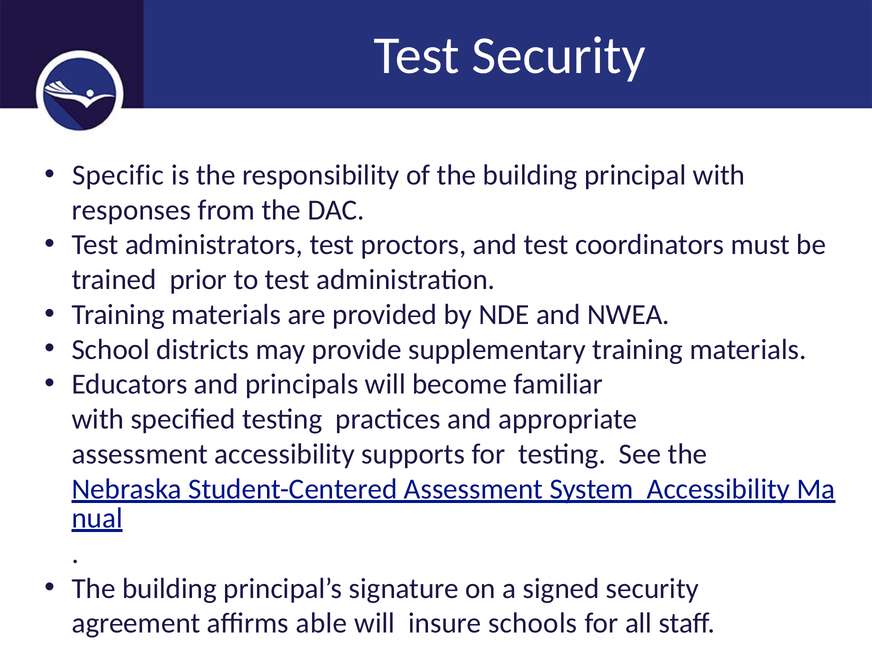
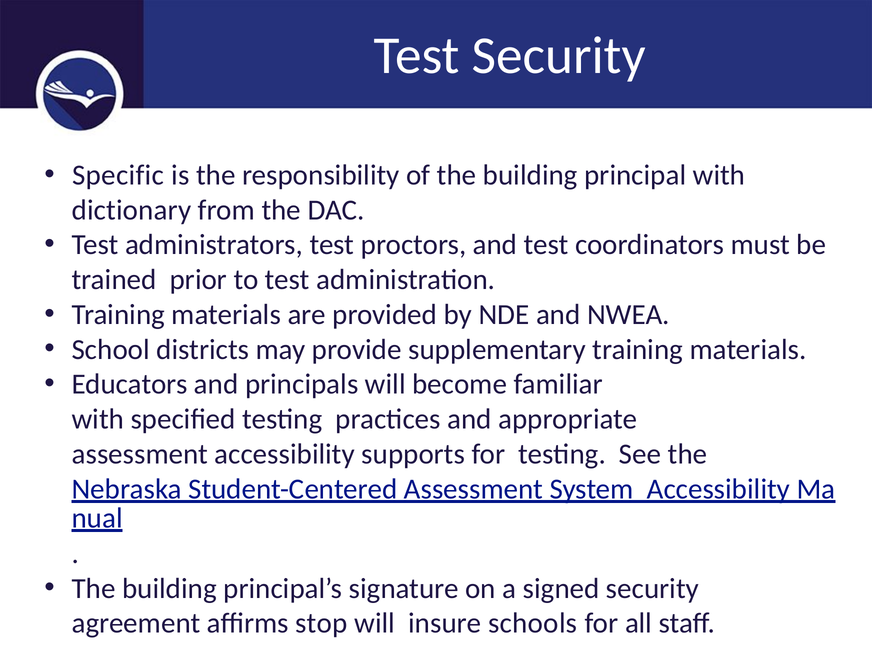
responses: responses -> dictionary
able: able -> stop
